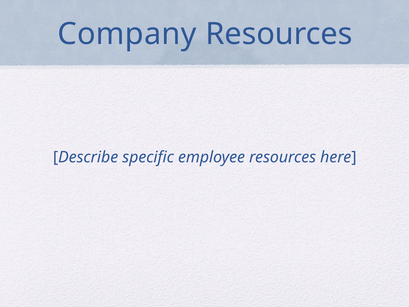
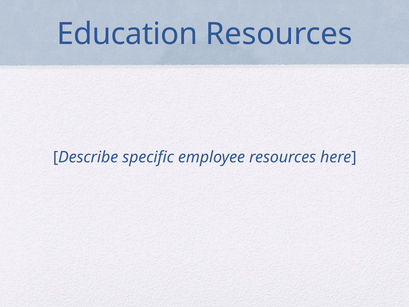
Company: Company -> Education
